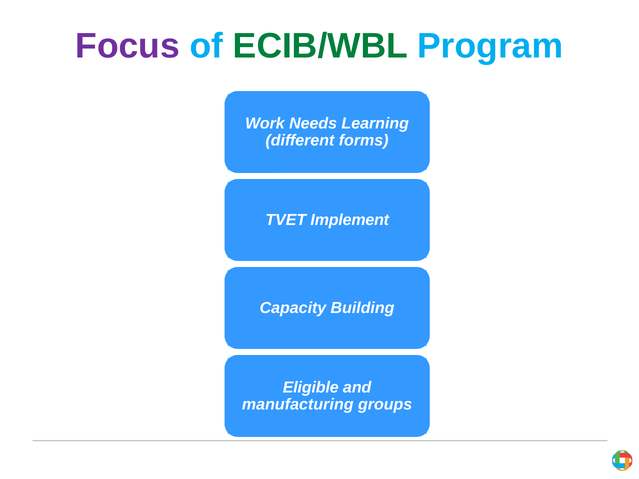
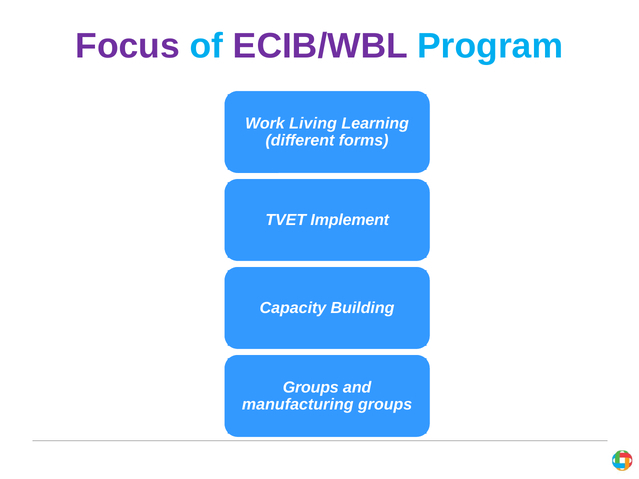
ECIB/WBL colour: green -> purple
Needs: Needs -> Living
Eligible at (311, 387): Eligible -> Groups
